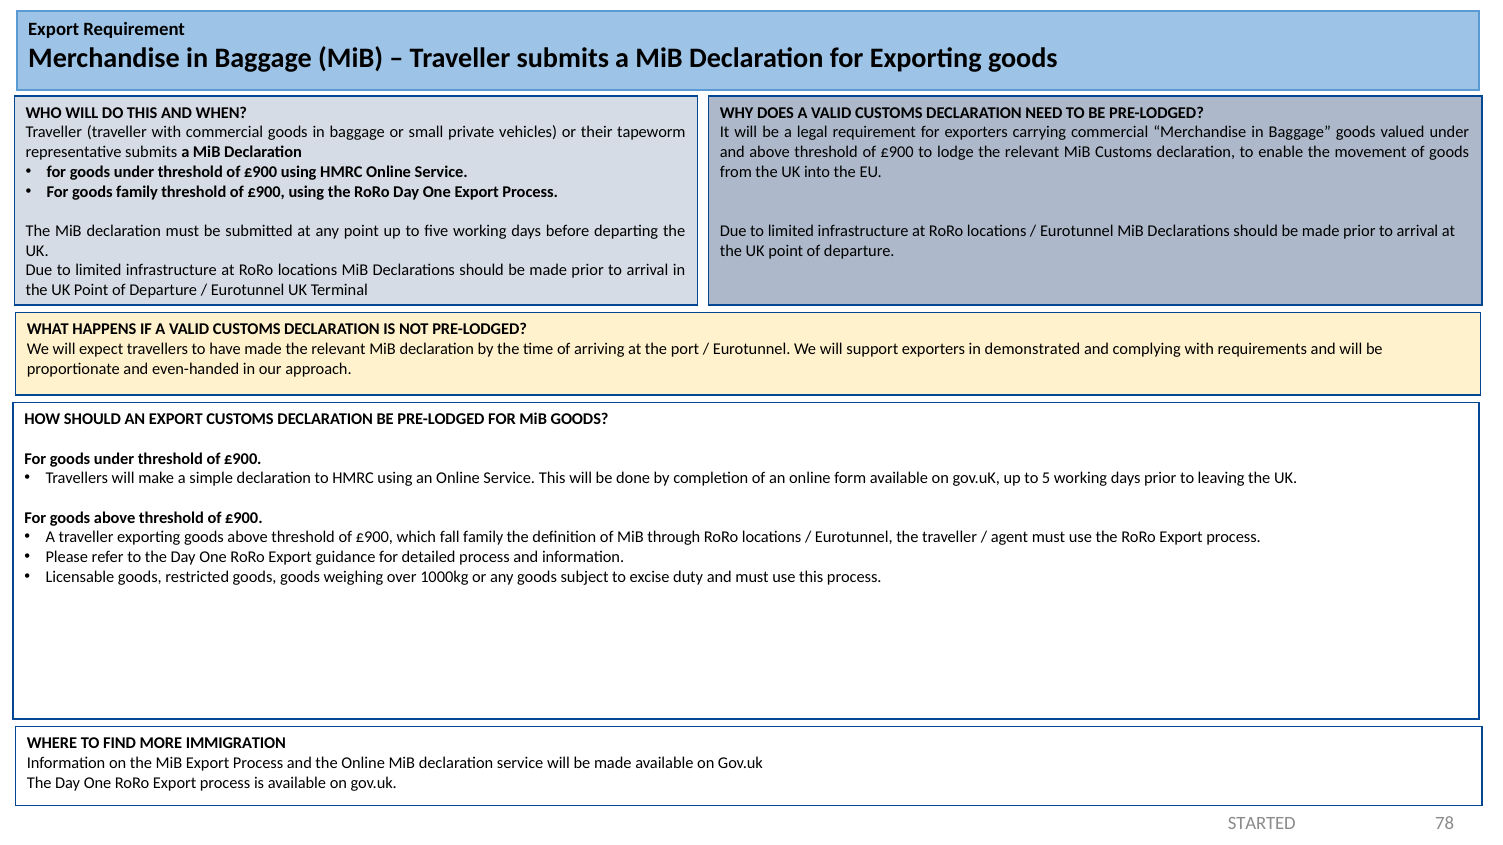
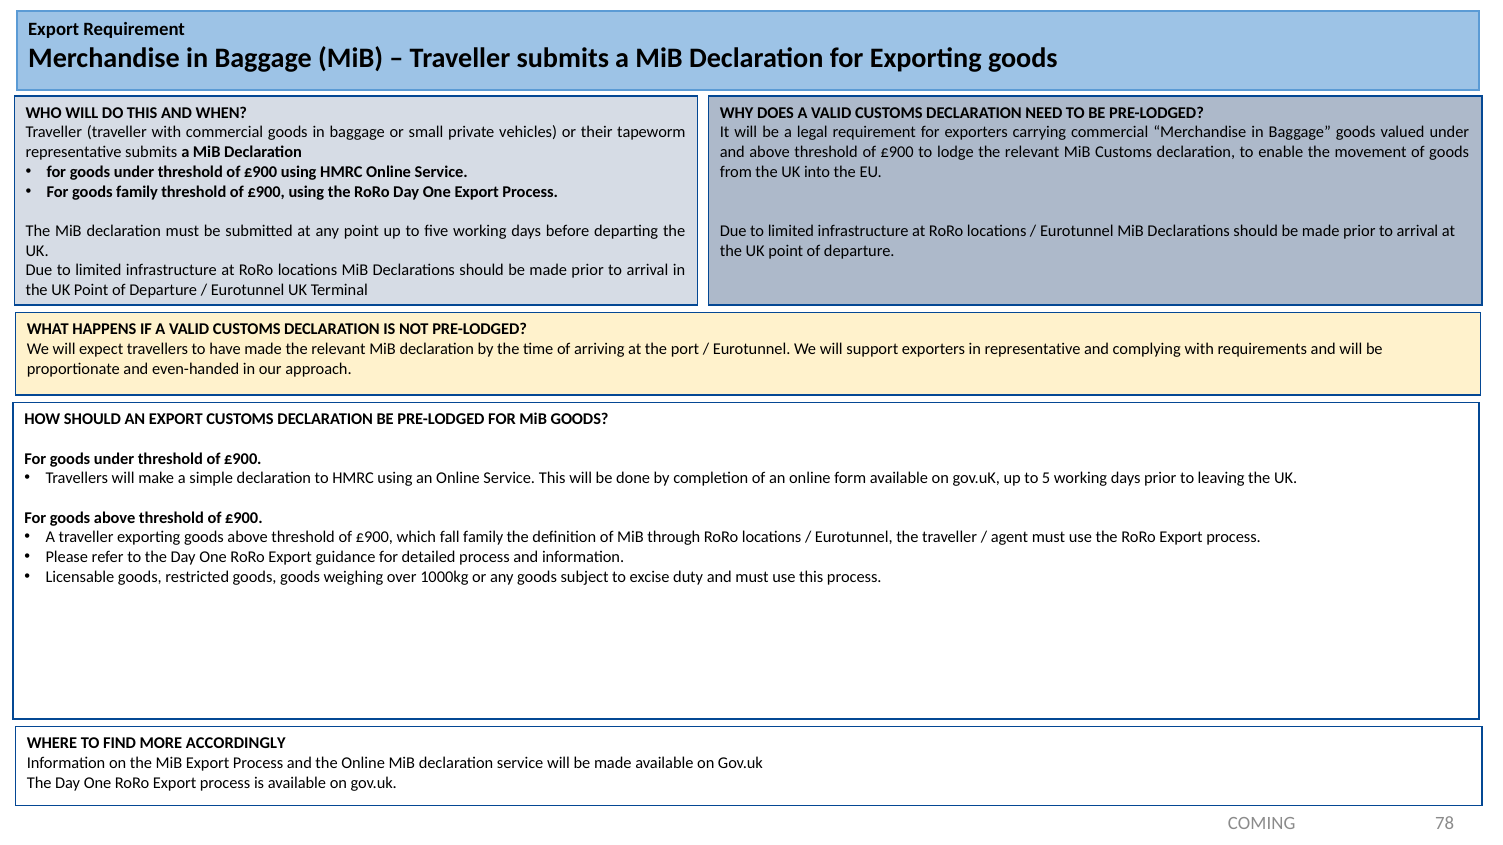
in demonstrated: demonstrated -> representative
IMMIGRATION: IMMIGRATION -> ACCORDINGLY
STARTED: STARTED -> COMING
